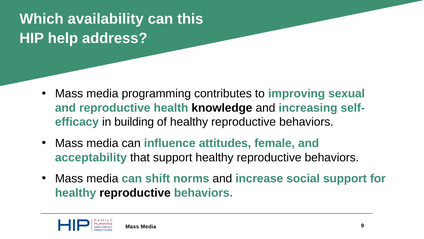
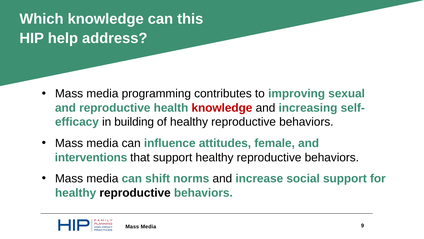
Which availability: availability -> knowledge
knowledge at (222, 108) colour: black -> red
acceptability: acceptability -> interventions
